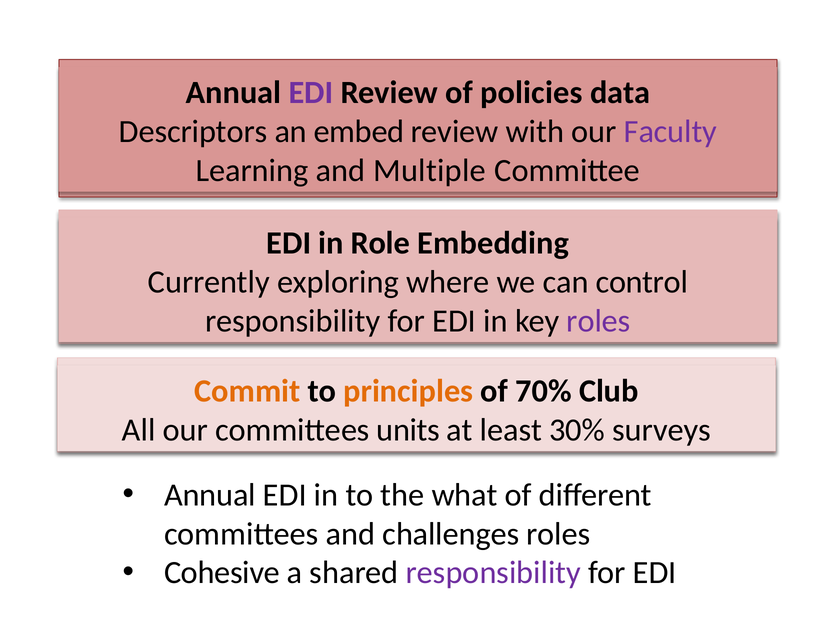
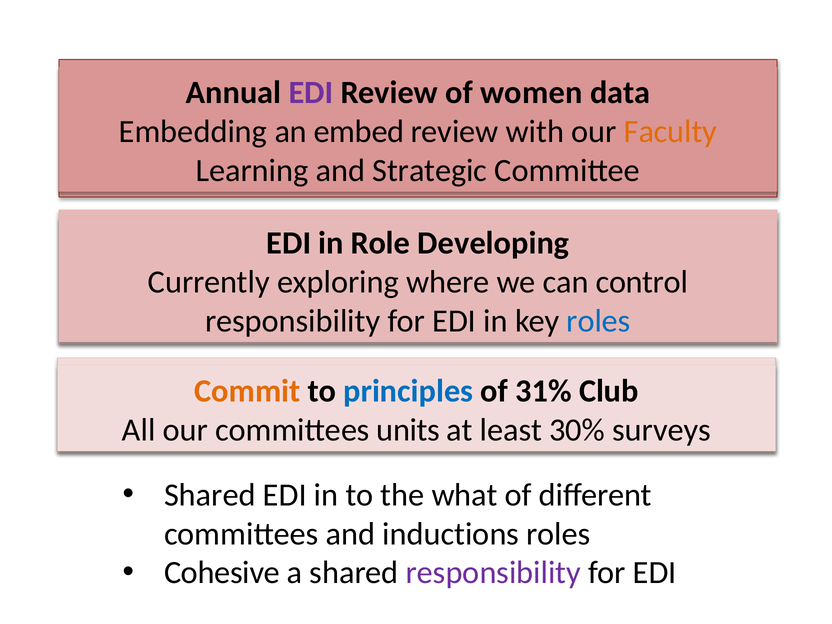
policies: policies -> women
Descriptors: Descriptors -> Embedding
Faculty colour: purple -> orange
Multiple: Multiple -> Strategic
Embedding: Embedding -> Developing
roles at (599, 321) colour: purple -> blue
principles colour: orange -> blue
70%: 70% -> 31%
Annual at (210, 495): Annual -> Shared
challenges: challenges -> inductions
